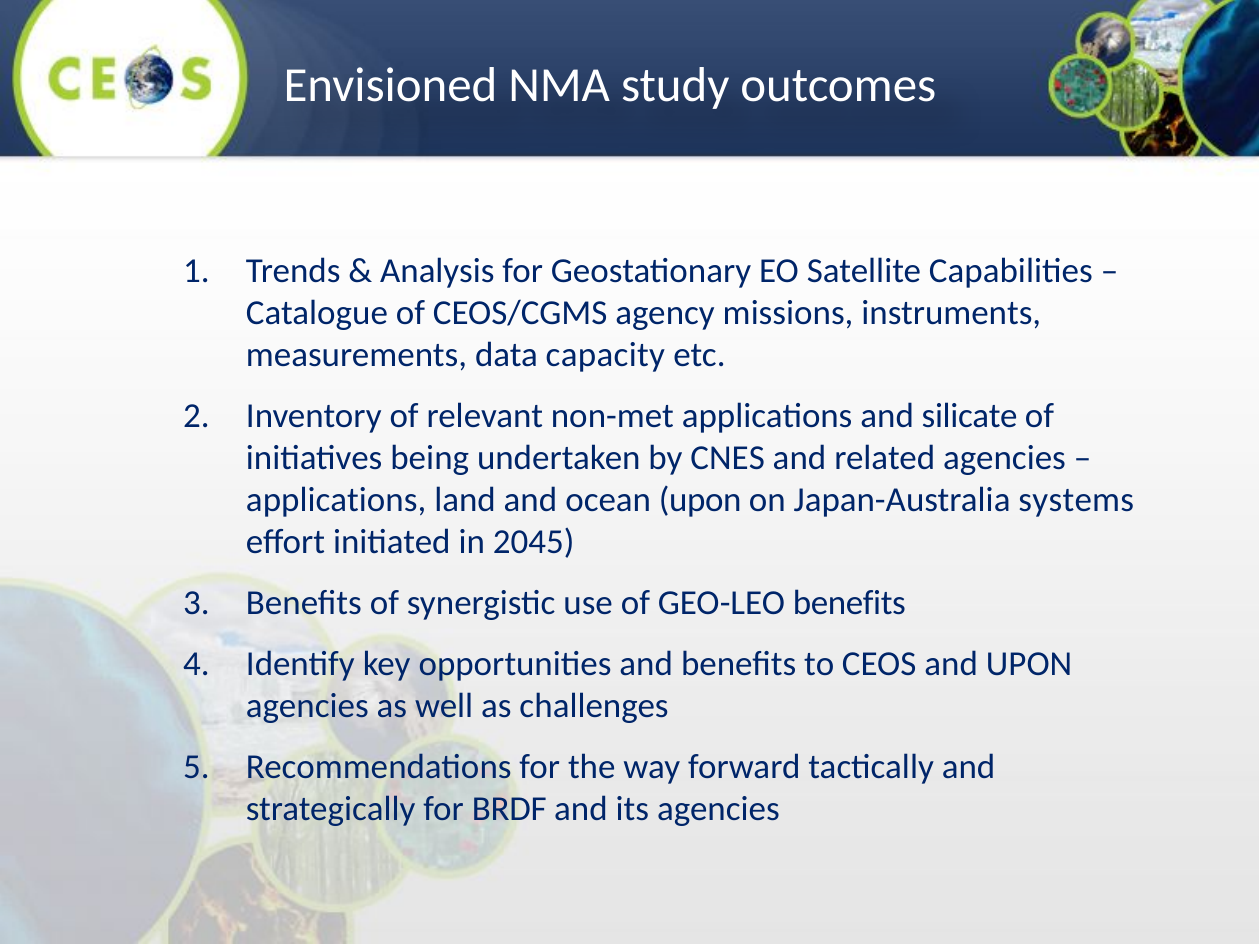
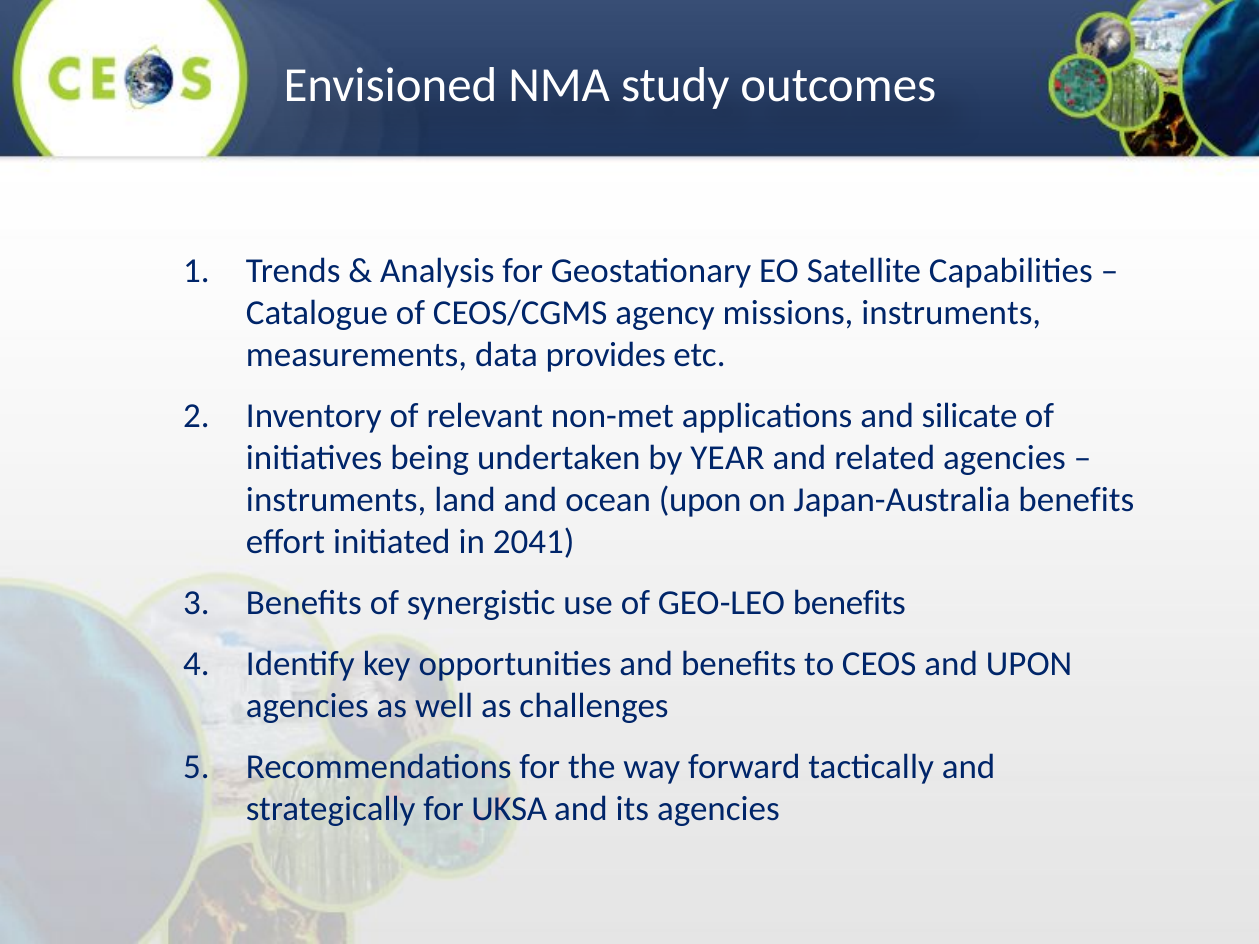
capacity: capacity -> provides
CNES: CNES -> YEAR
applications at (336, 500): applications -> instruments
Japan-Australia systems: systems -> benefits
2045: 2045 -> 2041
BRDF: BRDF -> UKSA
